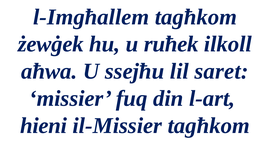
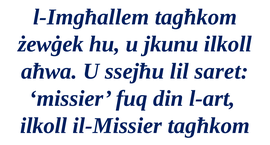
ruħek: ruħek -> jkunu
hieni at (44, 126): hieni -> ilkoll
